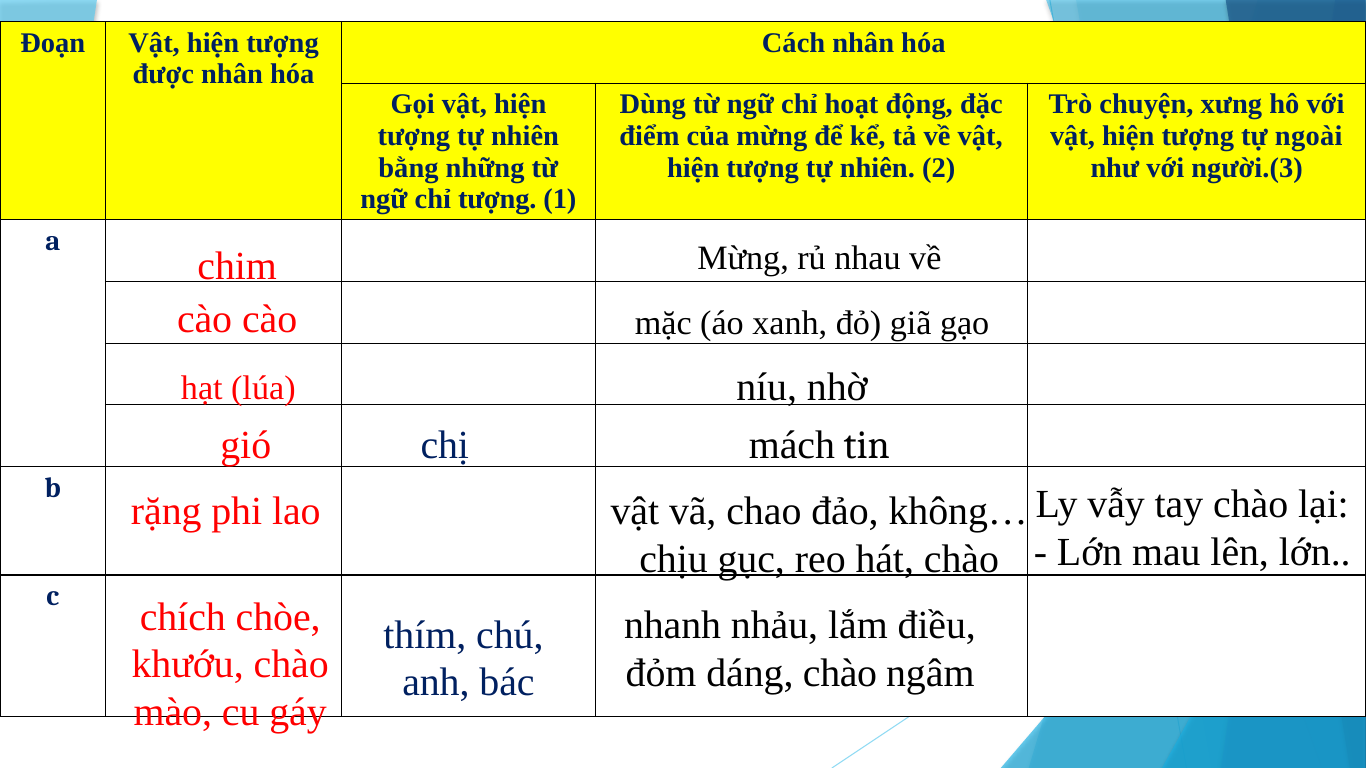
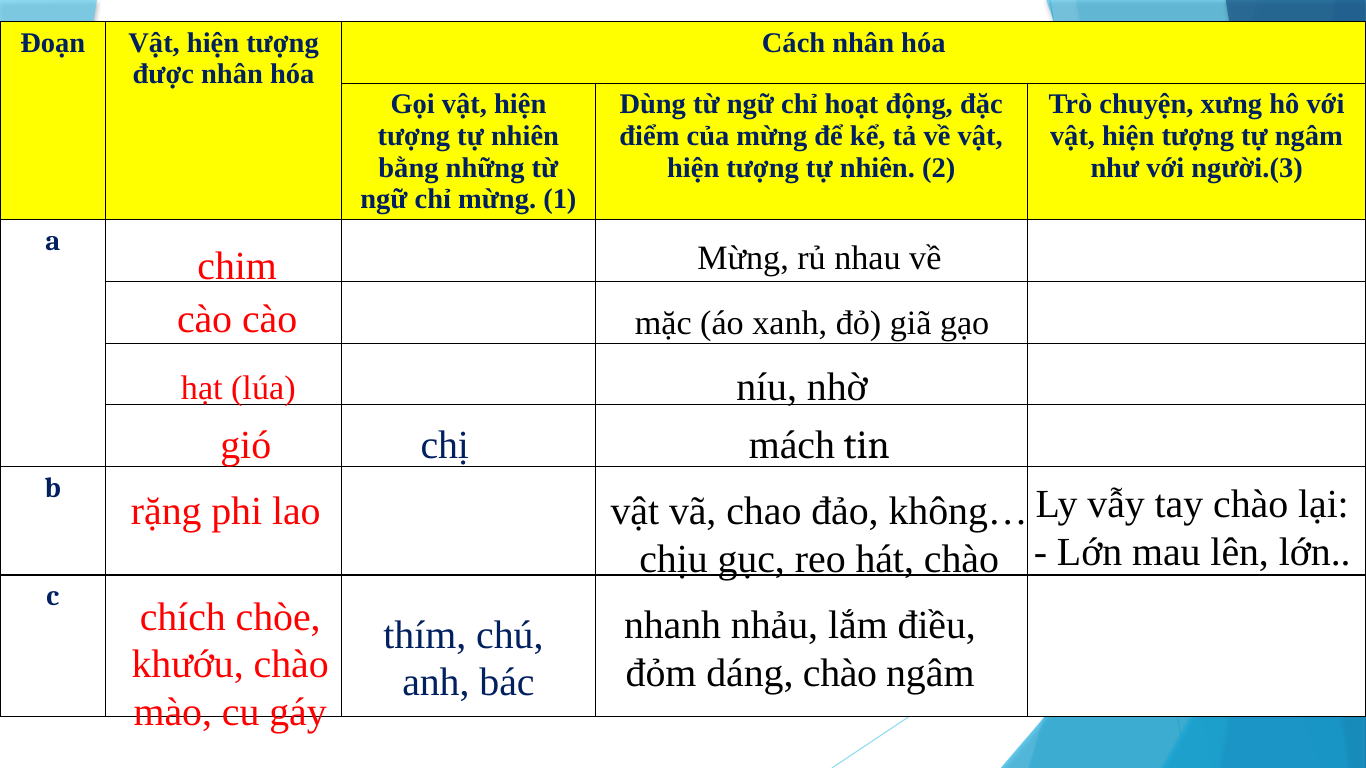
tự ngoài: ngoài -> ngâm
chỉ tượng: tượng -> mừng
